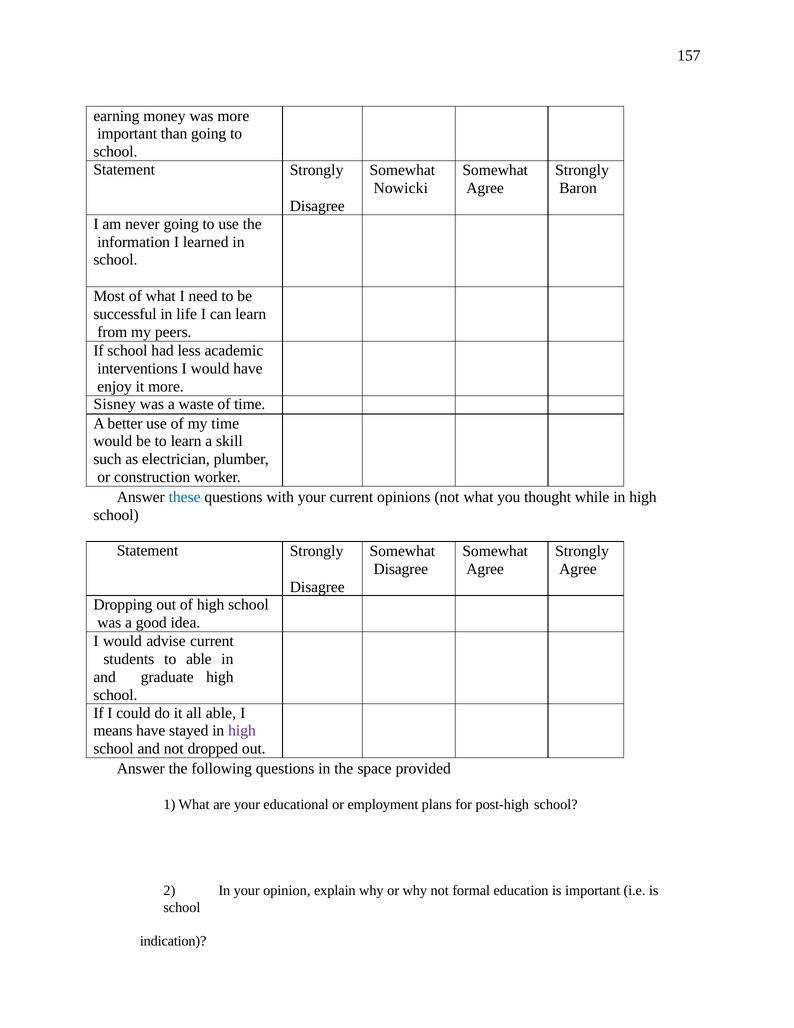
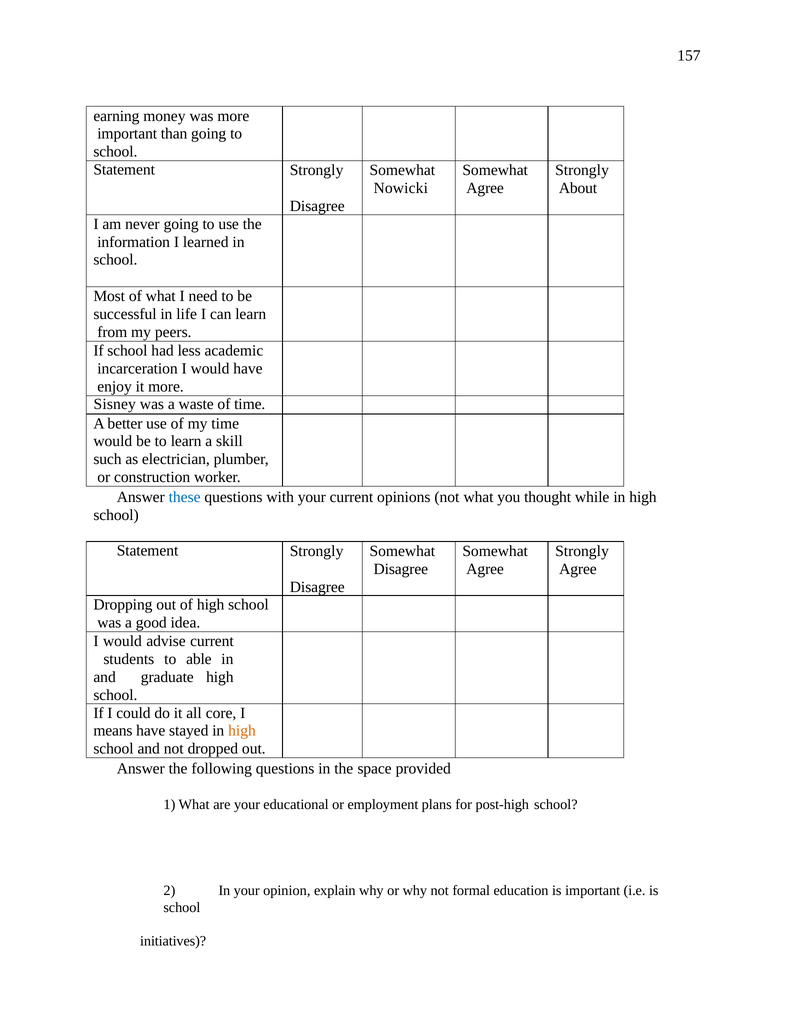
Baron: Baron -> About
interventions: interventions -> incarceration
all able: able -> core
high at (242, 731) colour: purple -> orange
indication: indication -> initiatives
